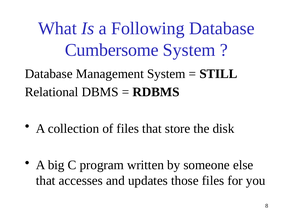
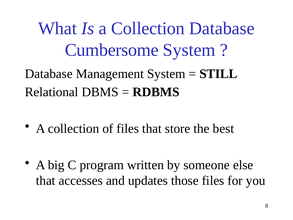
Is a Following: Following -> Collection
disk: disk -> best
